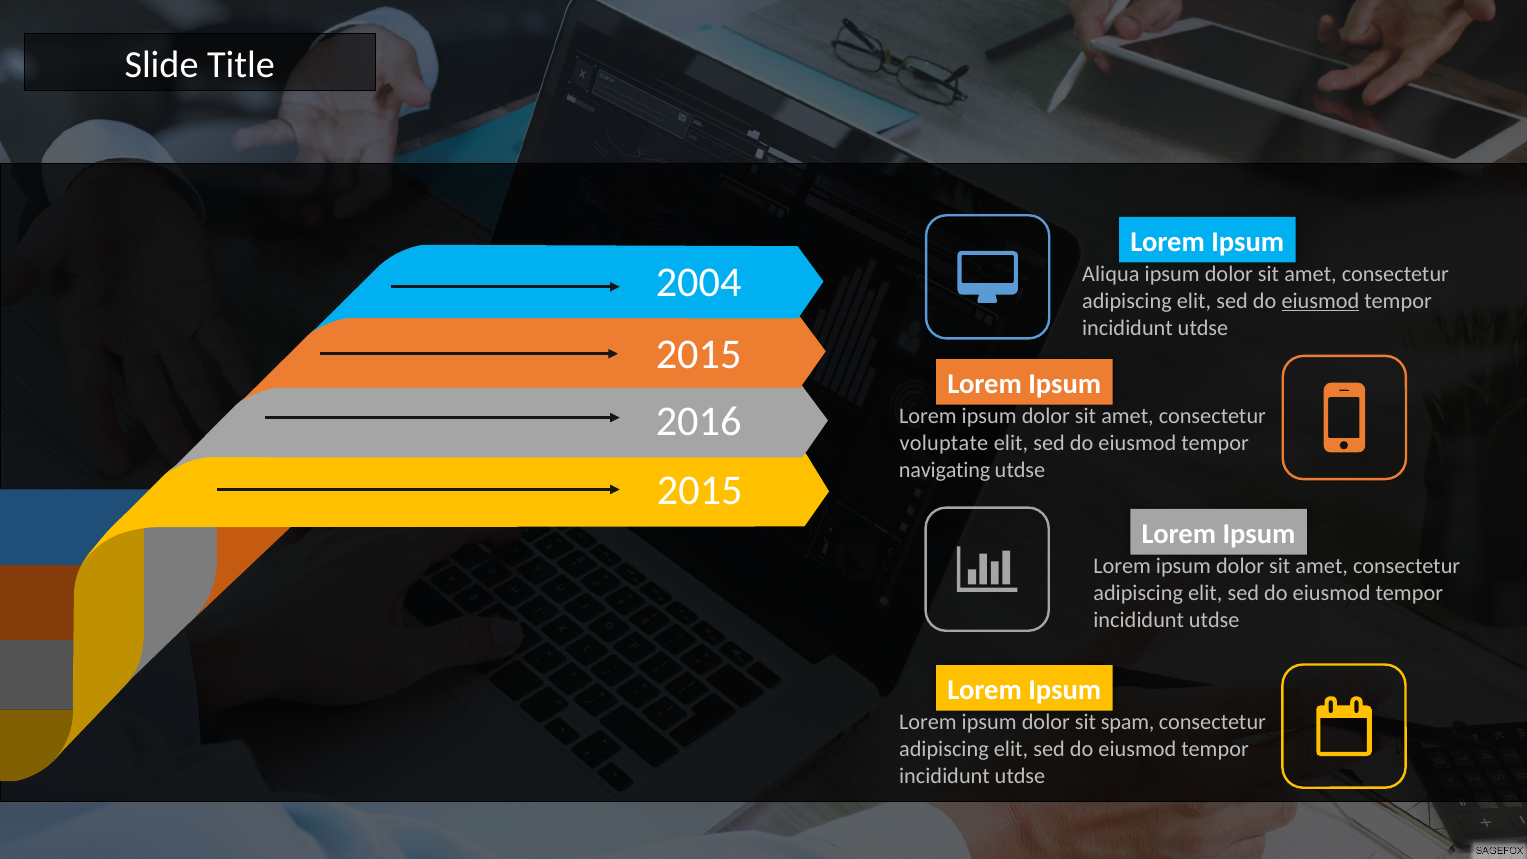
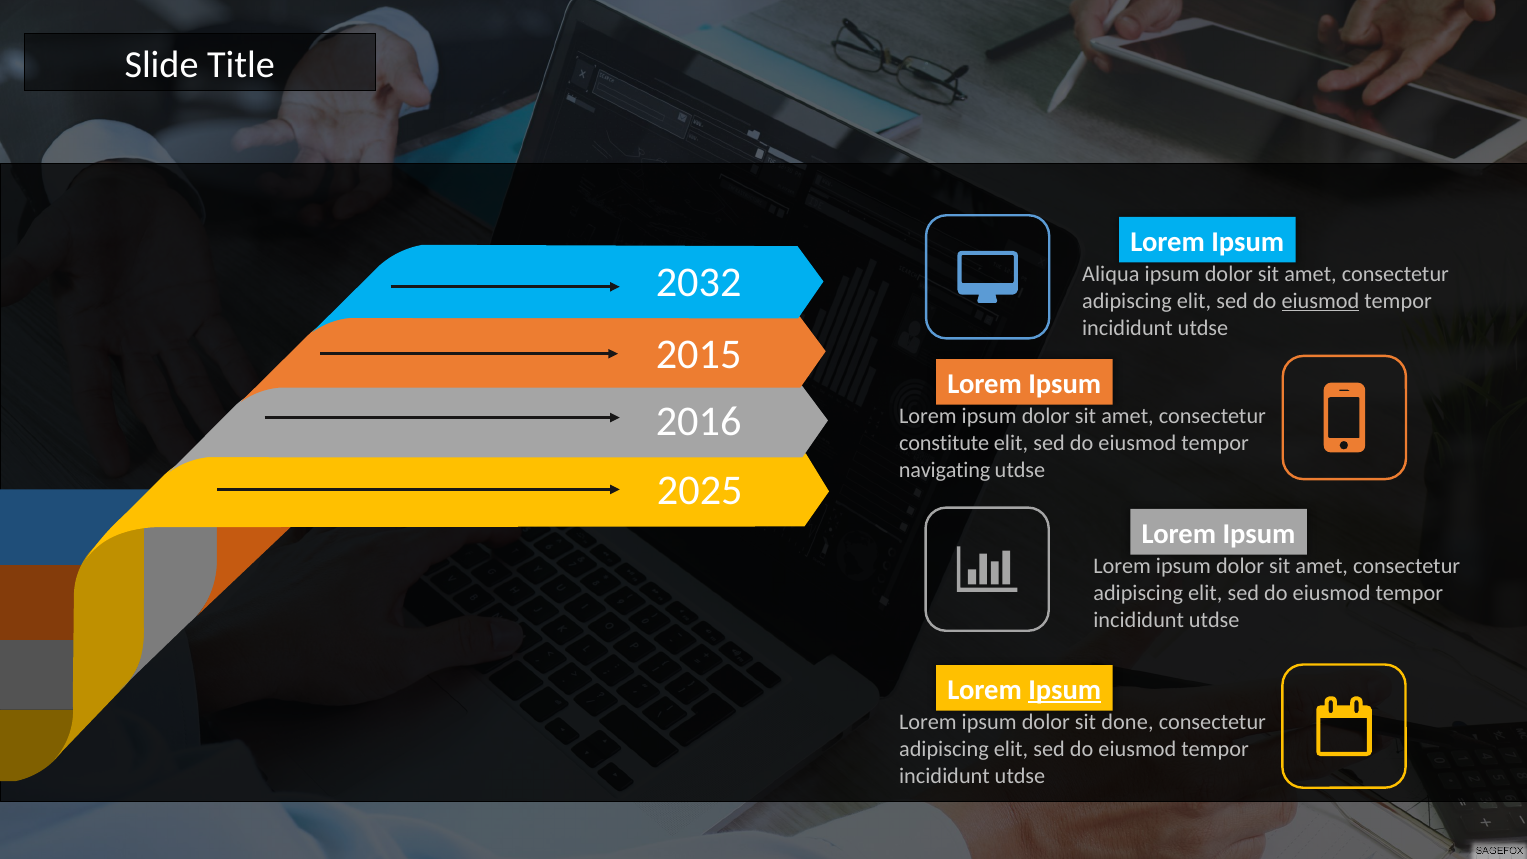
2004: 2004 -> 2032
voluptate: voluptate -> constitute
2015 at (700, 491): 2015 -> 2025
Ipsum at (1065, 690) underline: none -> present
spam: spam -> done
